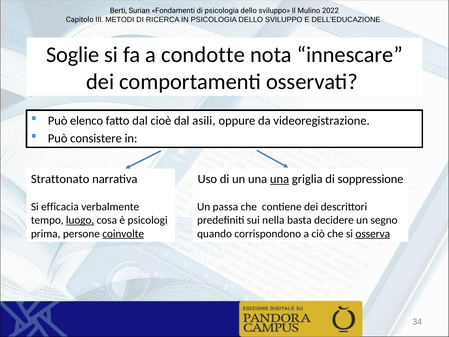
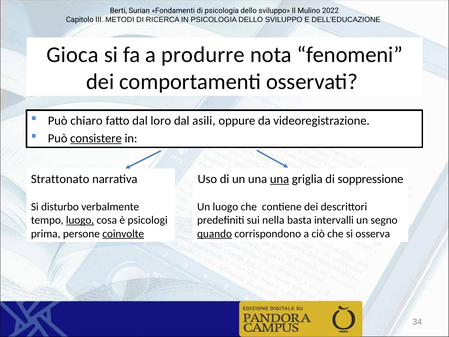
Soglie: Soglie -> Gioca
condotte: condotte -> produrre
innescare: innescare -> fenomeni
elenco: elenco -> chiaro
cioè: cioè -> loro
consistere underline: none -> present
efficacia: efficacia -> disturbo
Un passa: passa -> luogo
decidere: decidere -> intervalli
quando underline: none -> present
osserva underline: present -> none
